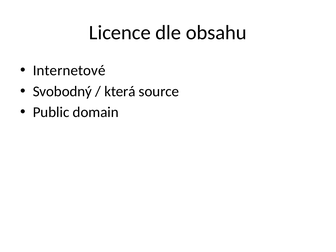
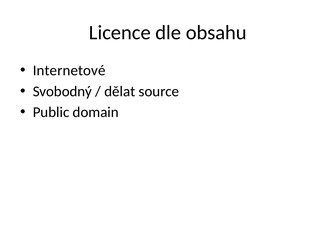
která: která -> dělat
